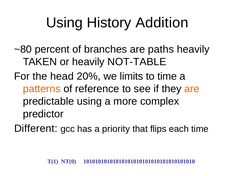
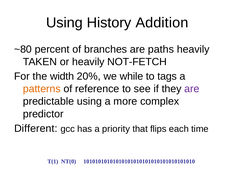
NOT-TABLE: NOT-TABLE -> NOT-FETCH
head: head -> width
limits: limits -> while
to time: time -> tags
are at (192, 89) colour: orange -> purple
